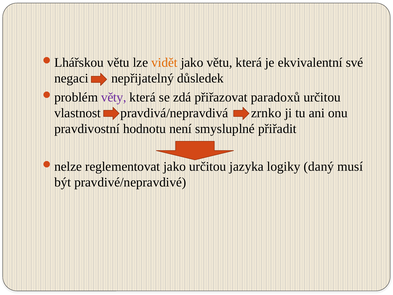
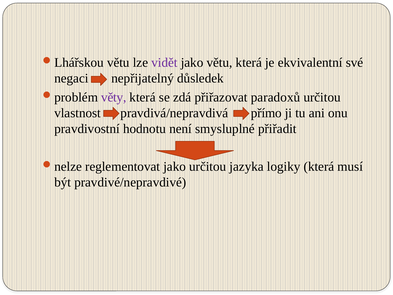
vidět colour: orange -> purple
zrnko: zrnko -> přímo
logiky daný: daný -> která
